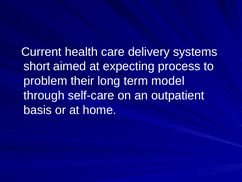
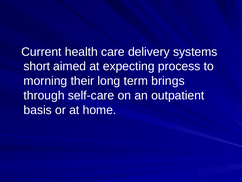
problem: problem -> morning
model: model -> brings
